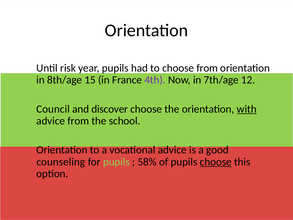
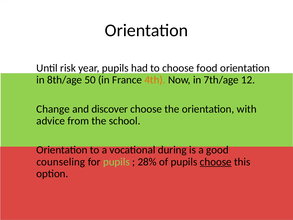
choose from: from -> food
15: 15 -> 50
4th colour: purple -> orange
Council: Council -> Change
with underline: present -> none
vocational advice: advice -> during
58%: 58% -> 28%
